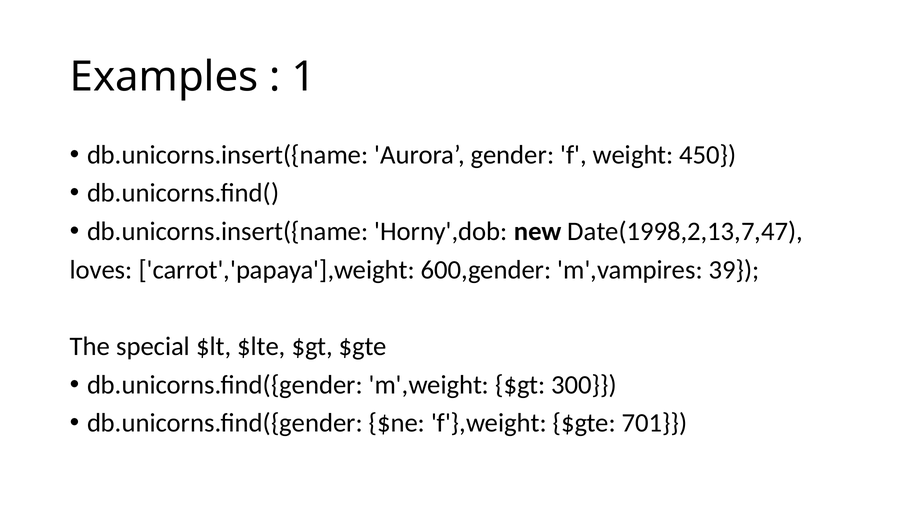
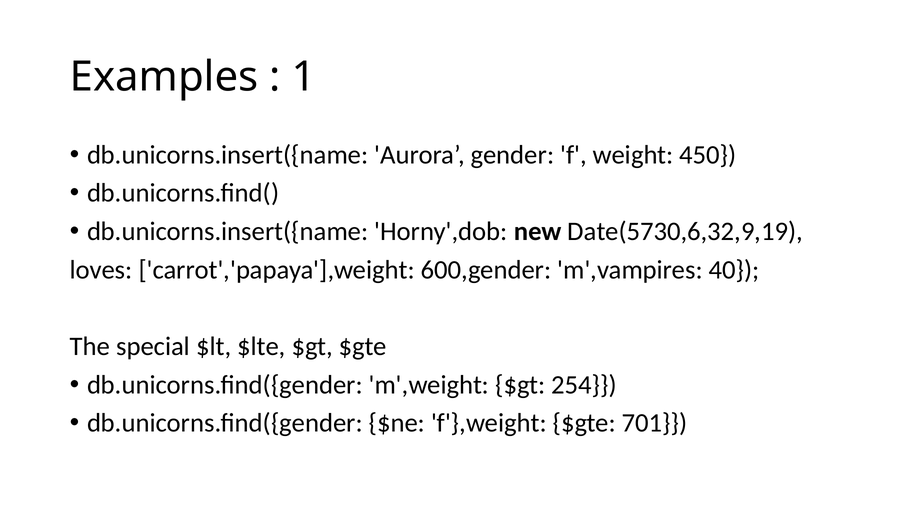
Date(1998,2,13,7,47: Date(1998,2,13,7,47 -> Date(5730,6,32,9,19
39: 39 -> 40
300: 300 -> 254
